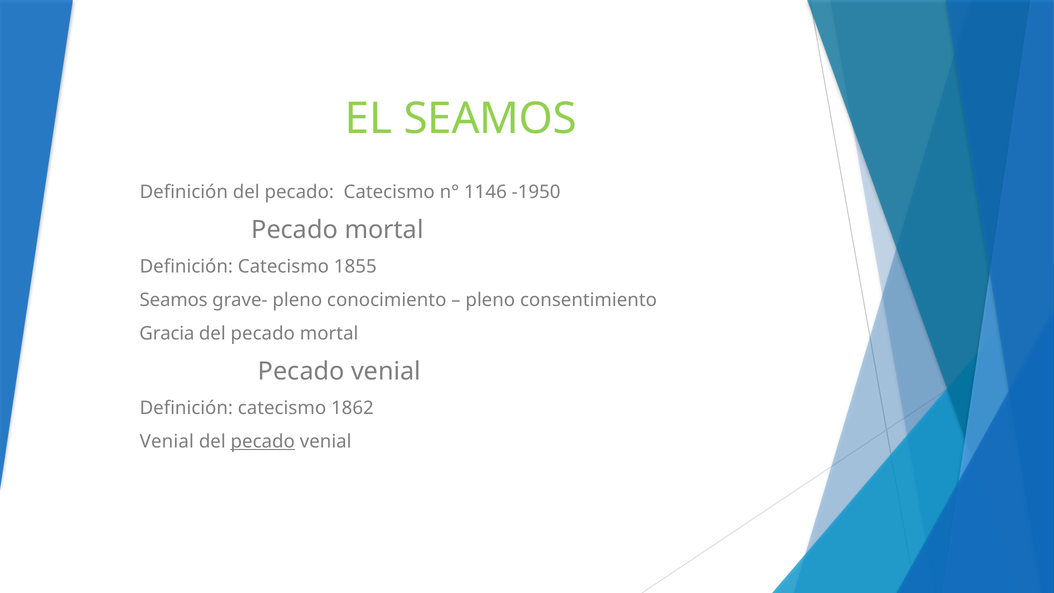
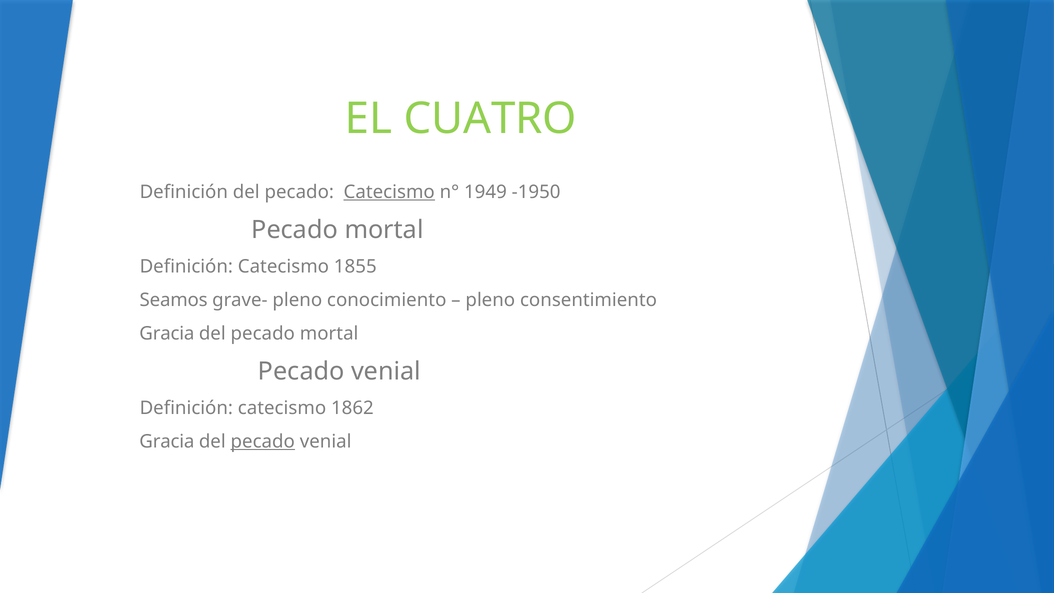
EL SEAMOS: SEAMOS -> CUATRO
Catecismo at (389, 192) underline: none -> present
1146: 1146 -> 1949
Venial at (167, 442): Venial -> Gracia
